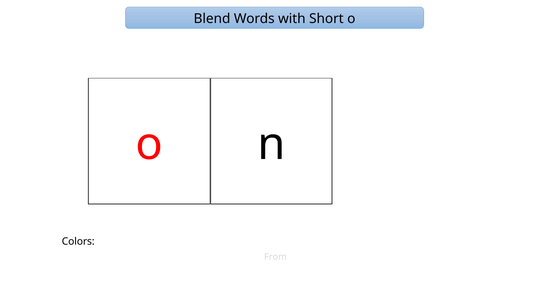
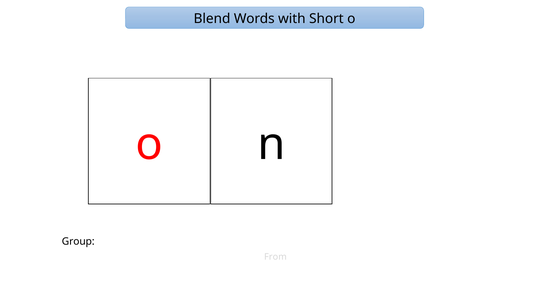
Colors: Colors -> Group
